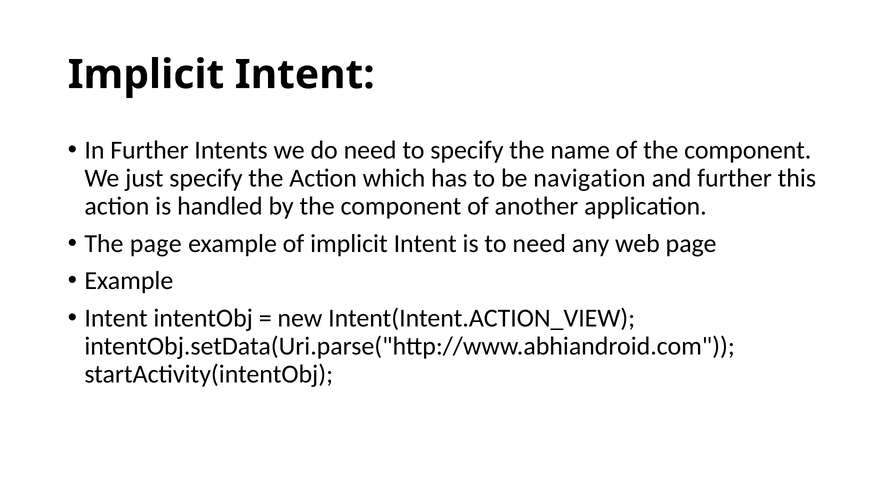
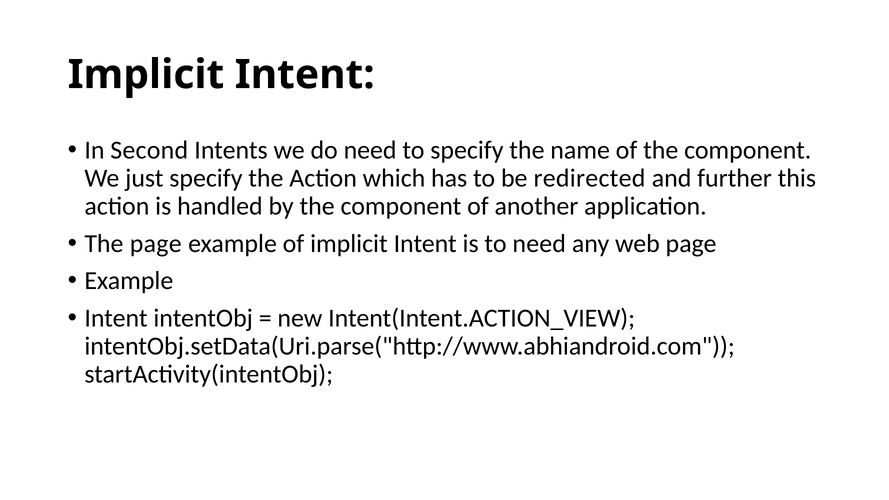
In Further: Further -> Second
navigation: navigation -> redirected
